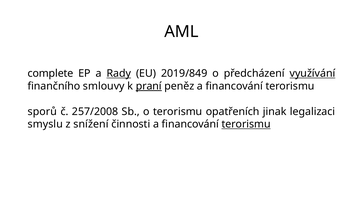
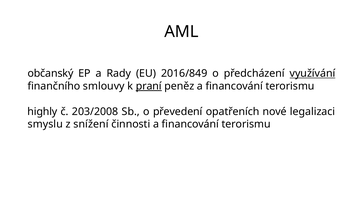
complete: complete -> občanský
Rady underline: present -> none
2019/849: 2019/849 -> 2016/849
sporů: sporů -> highly
257/2008: 257/2008 -> 203/2008
o terorismu: terorismu -> převedení
jinak: jinak -> nové
terorismu at (246, 124) underline: present -> none
